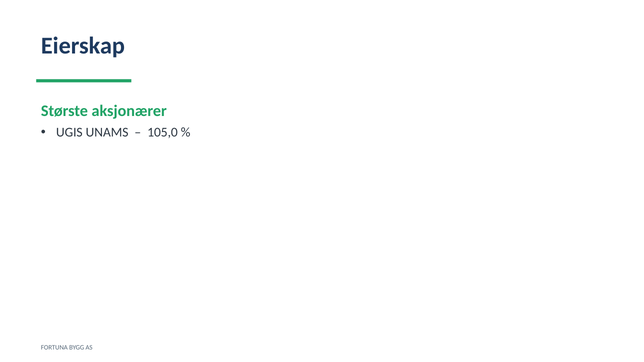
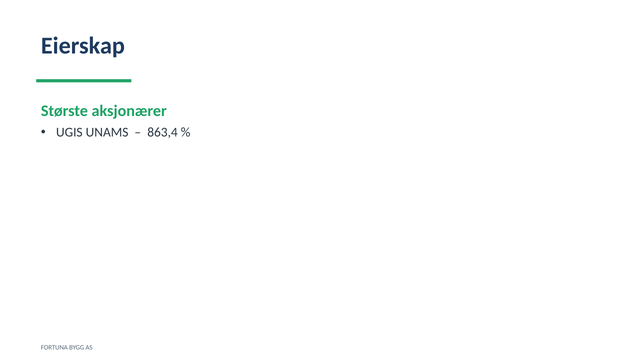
105,0: 105,0 -> 863,4
